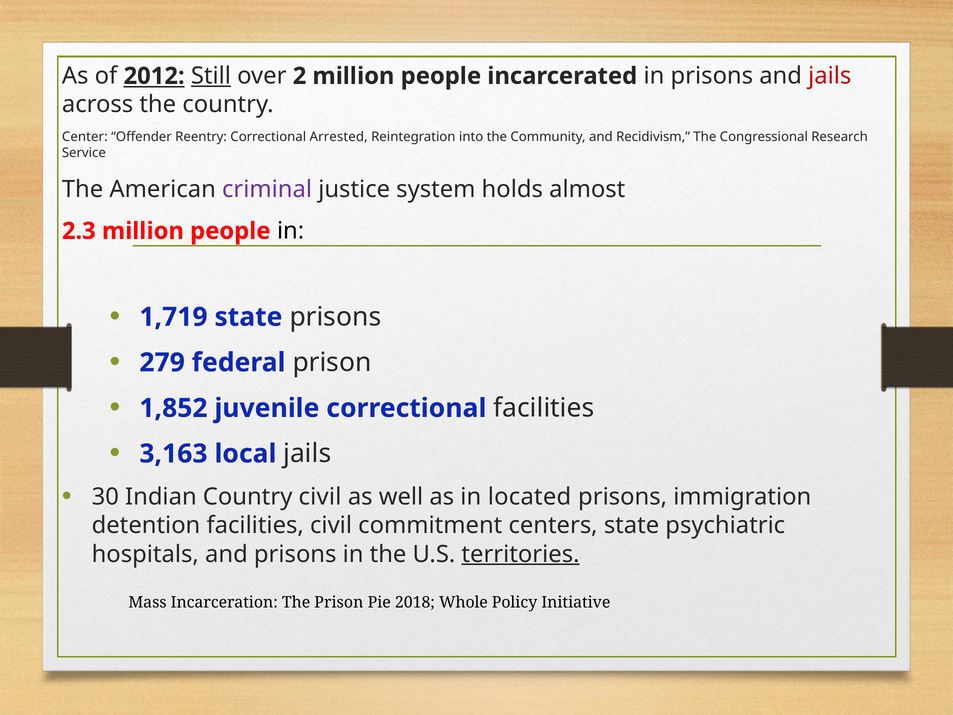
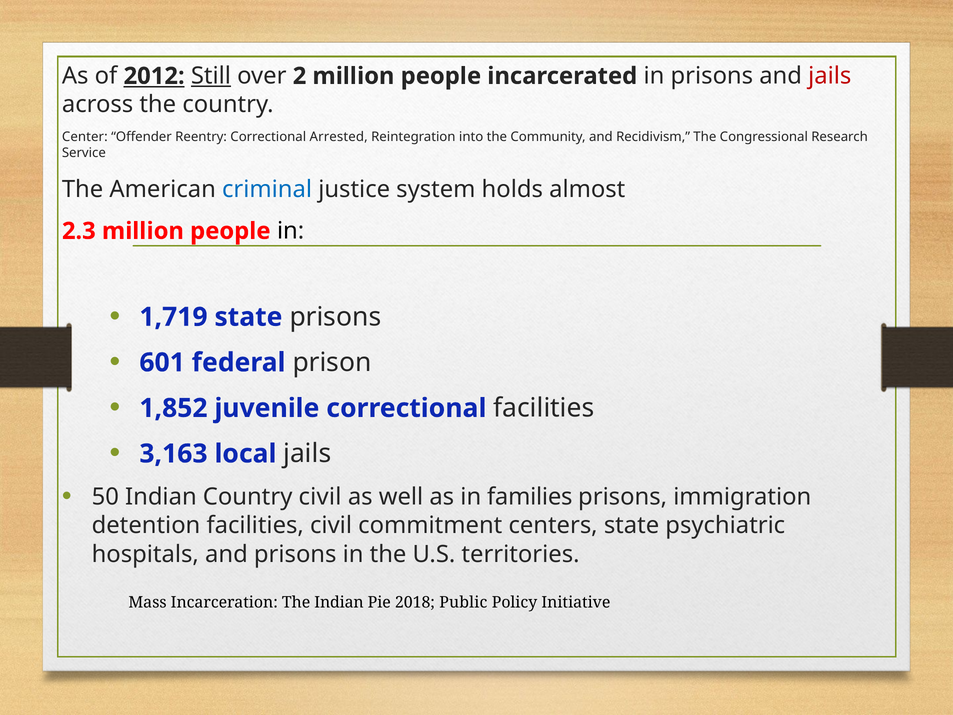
criminal colour: purple -> blue
279: 279 -> 601
30: 30 -> 50
located: located -> families
territories underline: present -> none
The Prison: Prison -> Indian
Whole: Whole -> Public
